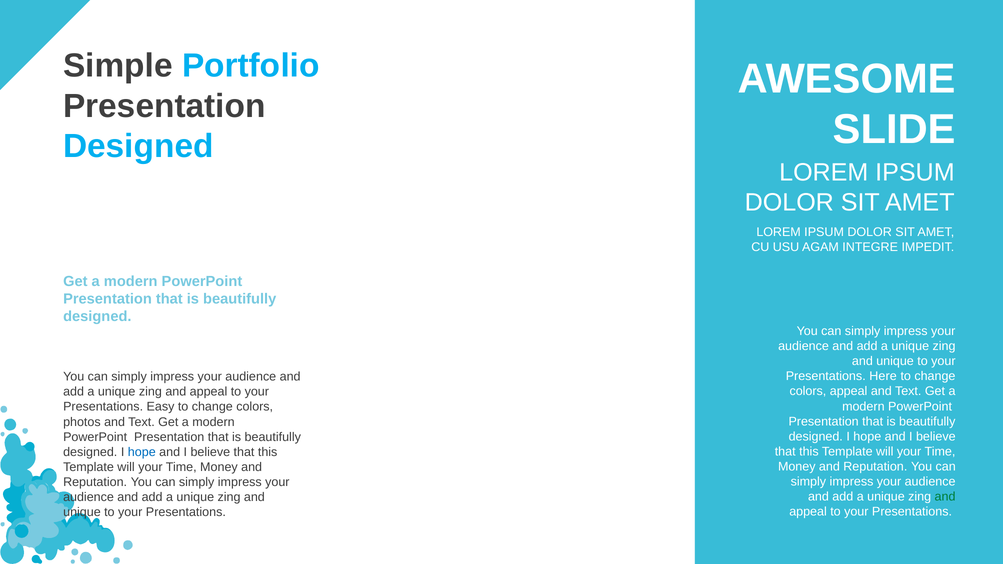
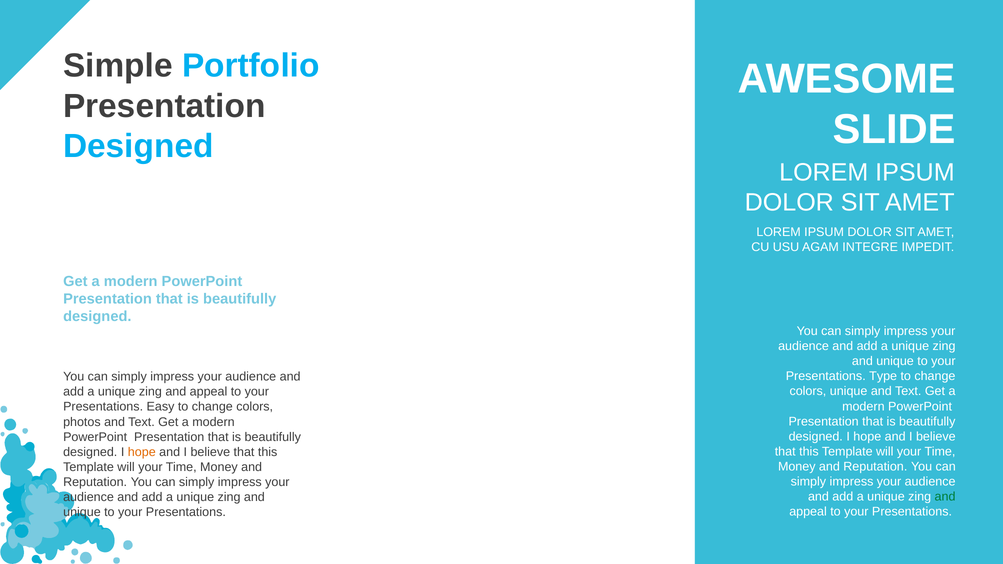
Here: Here -> Type
colors appeal: appeal -> unique
hope at (142, 452) colour: blue -> orange
